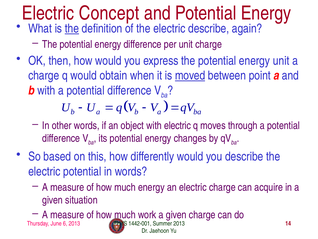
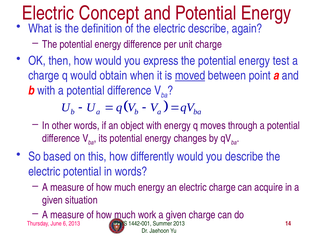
the at (72, 28) underline: present -> none
energy unit: unit -> test
with electric: electric -> energy
